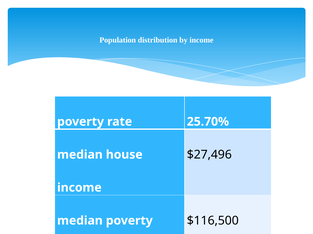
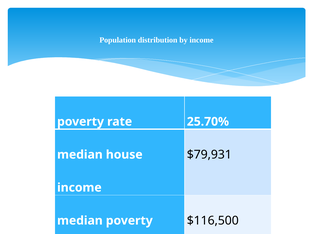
$27,496: $27,496 -> $79,931
